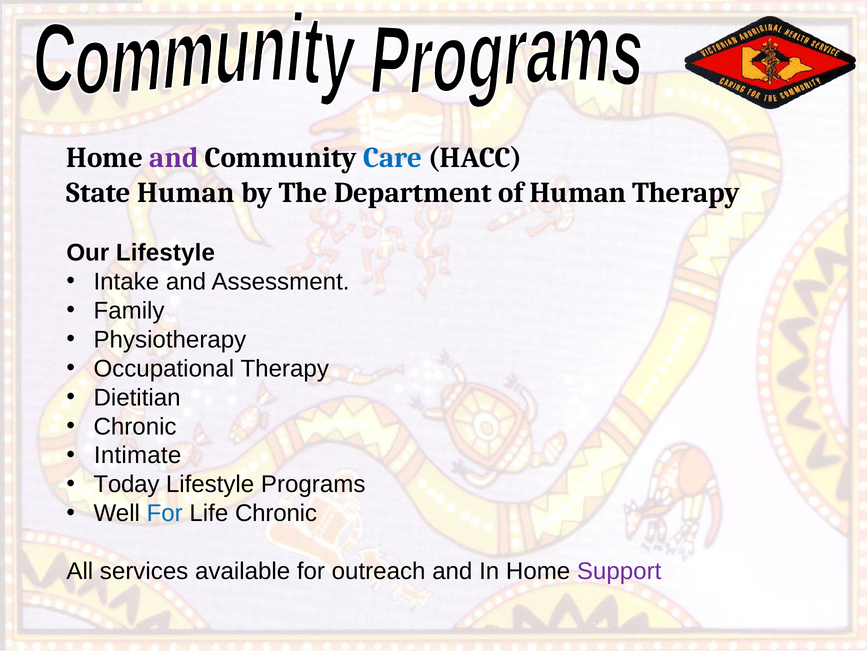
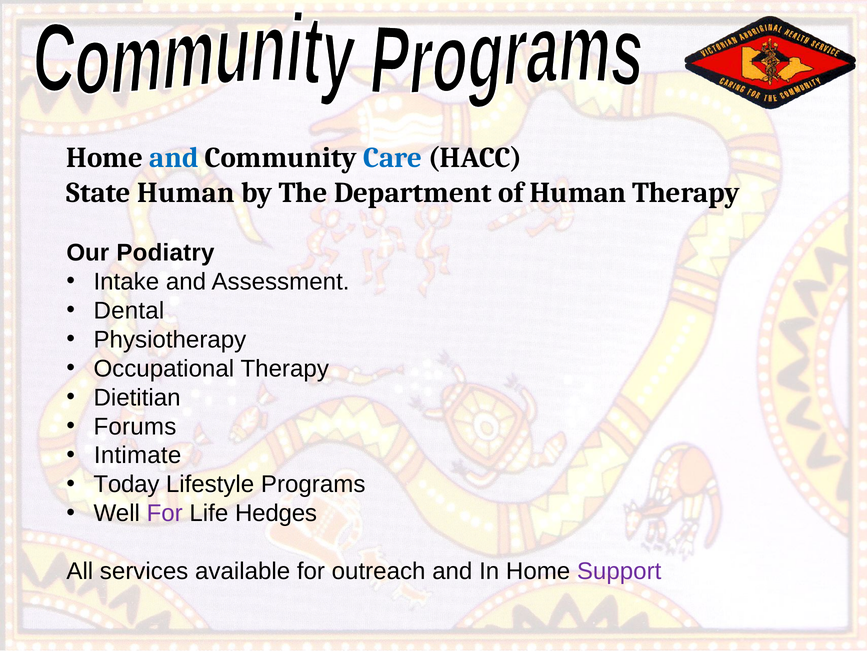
and at (174, 158) colour: purple -> blue
Our Lifestyle: Lifestyle -> Podiatry
Family: Family -> Dental
Chronic at (135, 426): Chronic -> Forums
For at (165, 513) colour: blue -> purple
Life Chronic: Chronic -> Hedges
